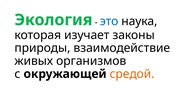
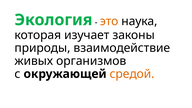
это colour: blue -> orange
